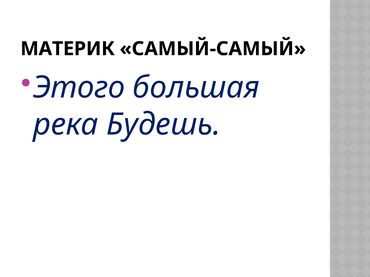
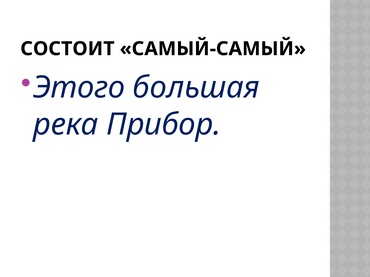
МАТЕРИК: МАТЕРИК -> СОСТОИТ
Будешь: Будешь -> Прибор
